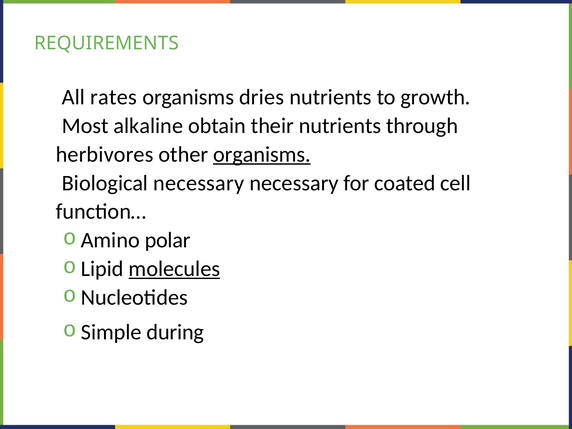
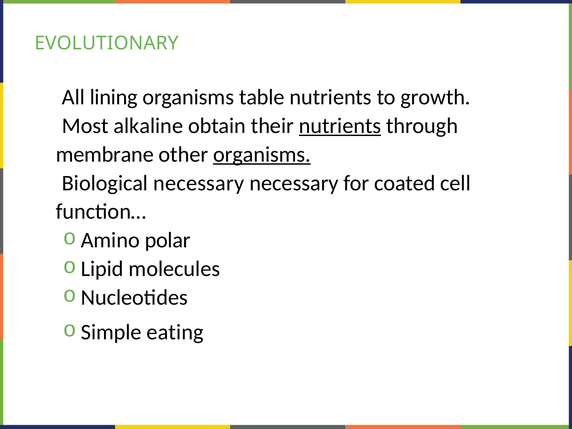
REQUIREMENTS: REQUIREMENTS -> EVOLUTIONARY
rates: rates -> lining
dries: dries -> table
nutrients at (340, 126) underline: none -> present
herbivores: herbivores -> membrane
molecules underline: present -> none
during: during -> eating
